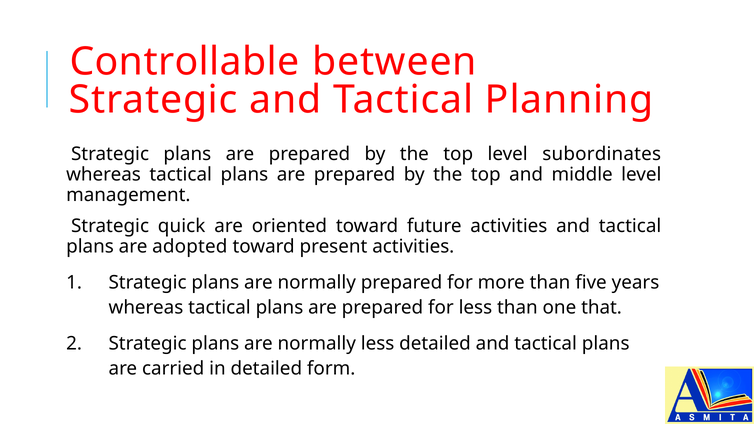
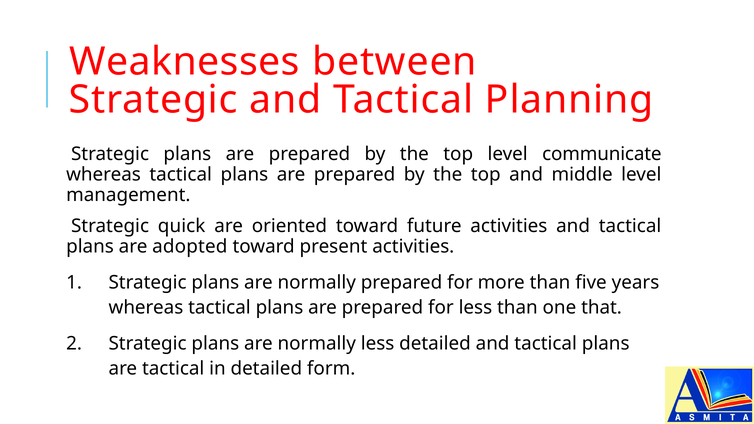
Controllable: Controllable -> Weaknesses
subordinates: subordinates -> communicate
are carried: carried -> tactical
